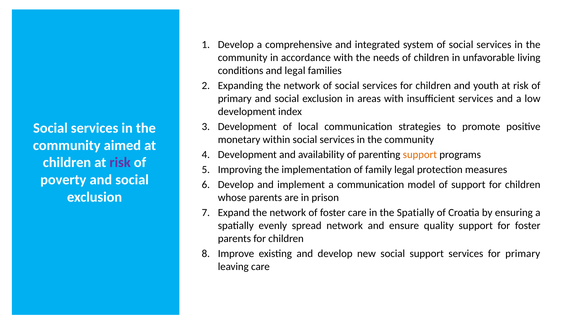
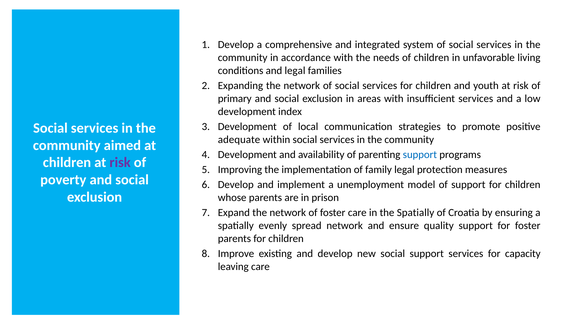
monetary: monetary -> adequate
support at (420, 154) colour: orange -> blue
a communication: communication -> unemployment
for primary: primary -> capacity
